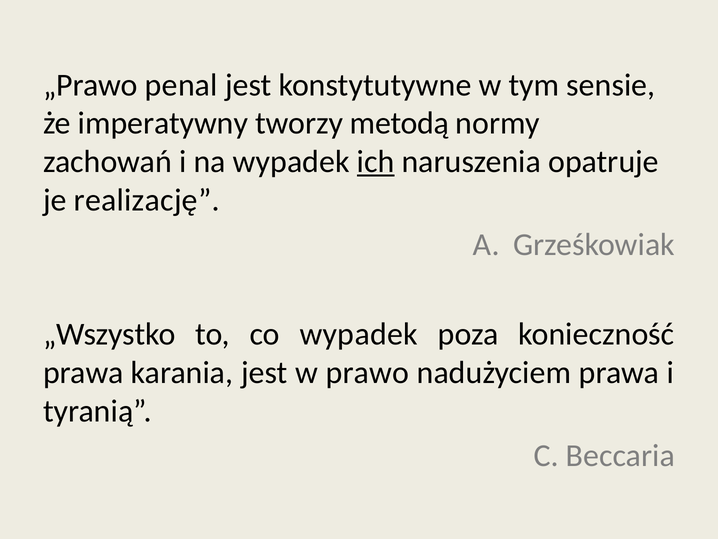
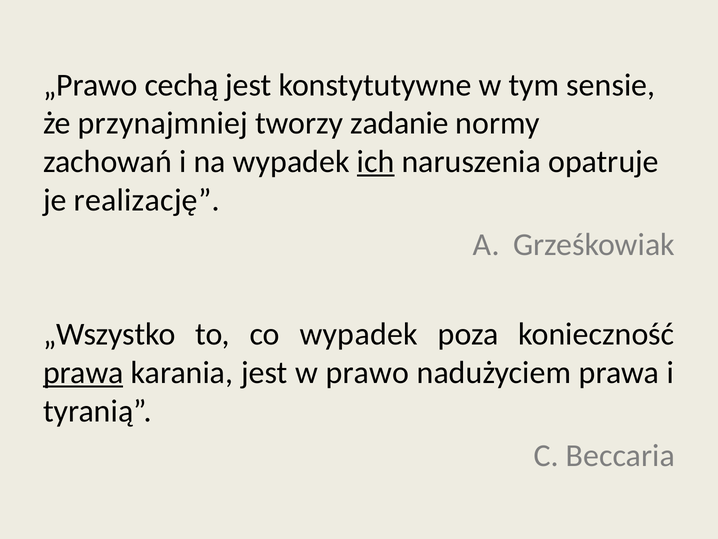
penal: penal -> cechą
imperatywny: imperatywny -> przynajmniej
metodą: metodą -> zadanie
prawa at (83, 372) underline: none -> present
